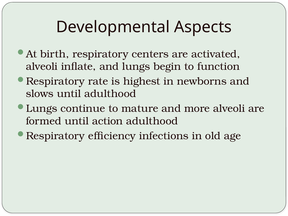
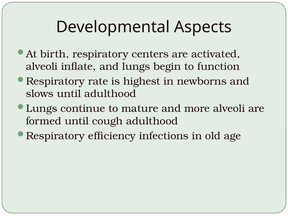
action: action -> cough
